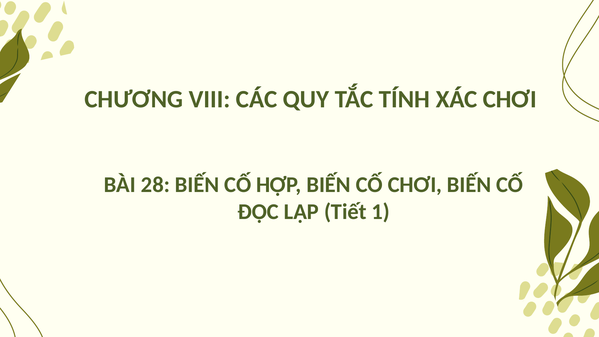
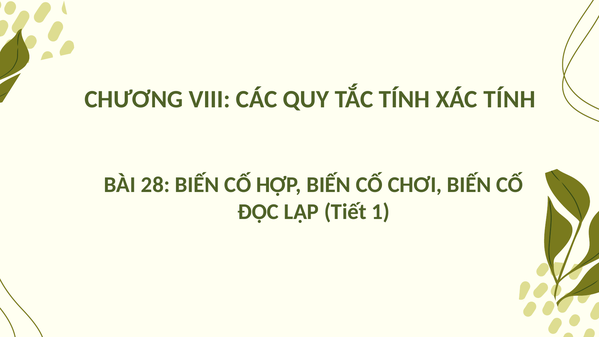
XÁC CHƠI: CHƠI -> TÍNH
